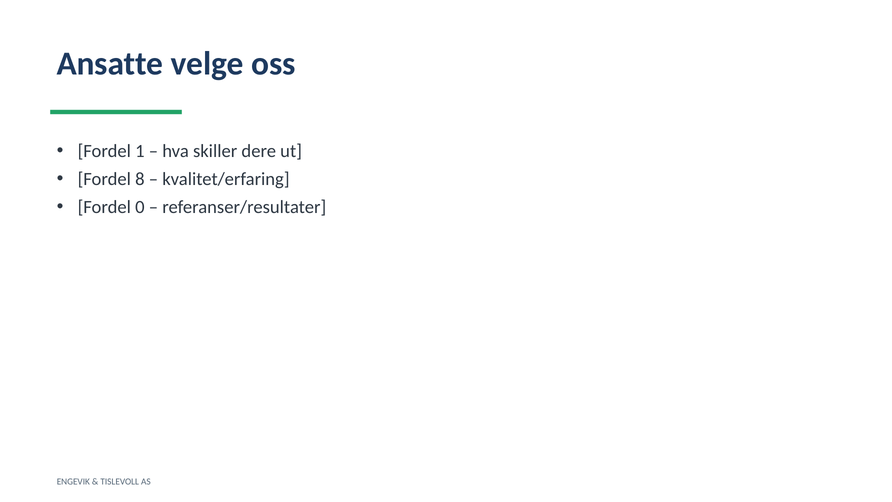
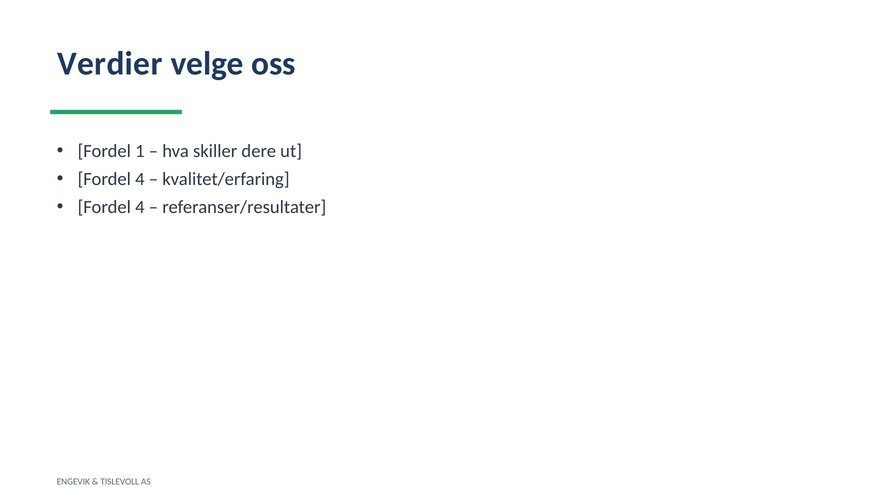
Ansatte: Ansatte -> Verdier
8 at (140, 179): 8 -> 4
0 at (140, 207): 0 -> 4
